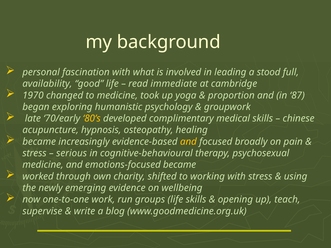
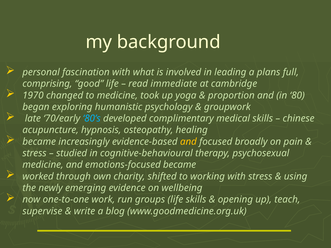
stood: stood -> plans
availability: availability -> comprising
87: 87 -> 80
80’s colour: yellow -> light blue
serious: serious -> studied
